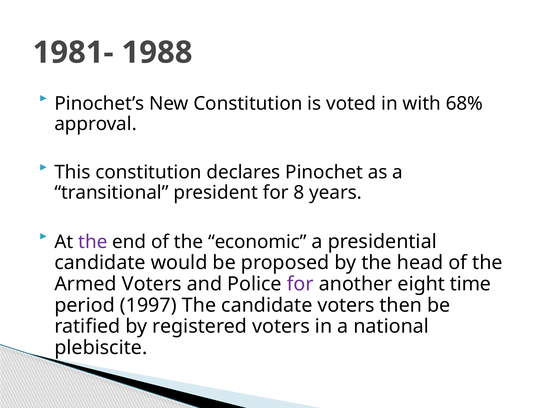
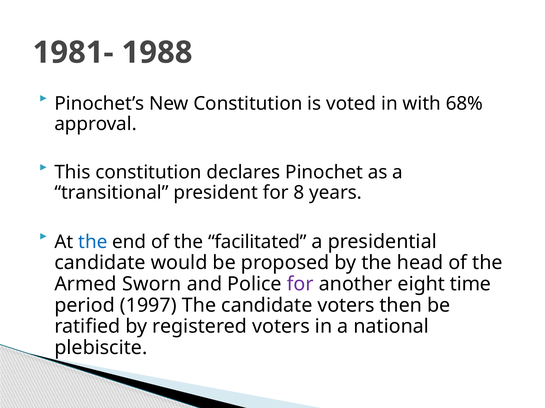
the at (93, 242) colour: purple -> blue
economic: economic -> facilitated
Armed Voters: Voters -> Sworn
